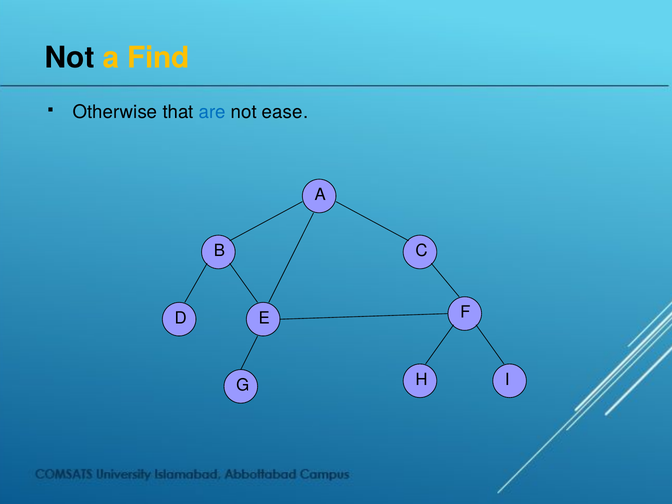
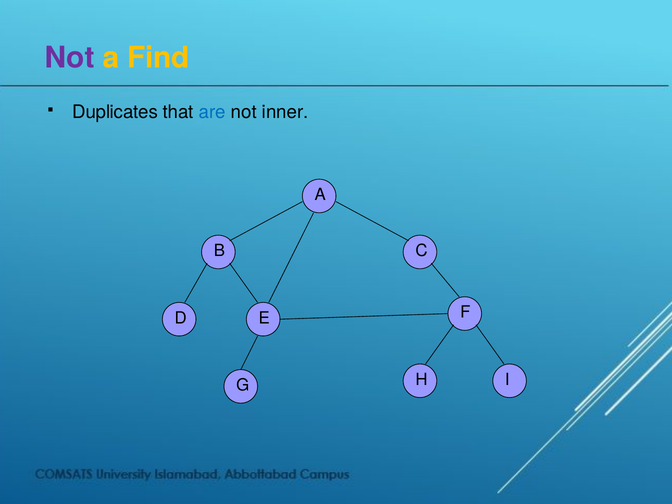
Not at (70, 58) colour: black -> purple
Otherwise: Otherwise -> Duplicates
ease: ease -> inner
